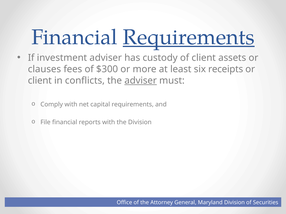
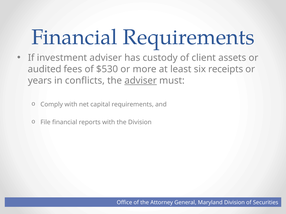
Requirements at (189, 37) underline: present -> none
clauses: clauses -> audited
$300: $300 -> $530
client at (40, 81): client -> years
